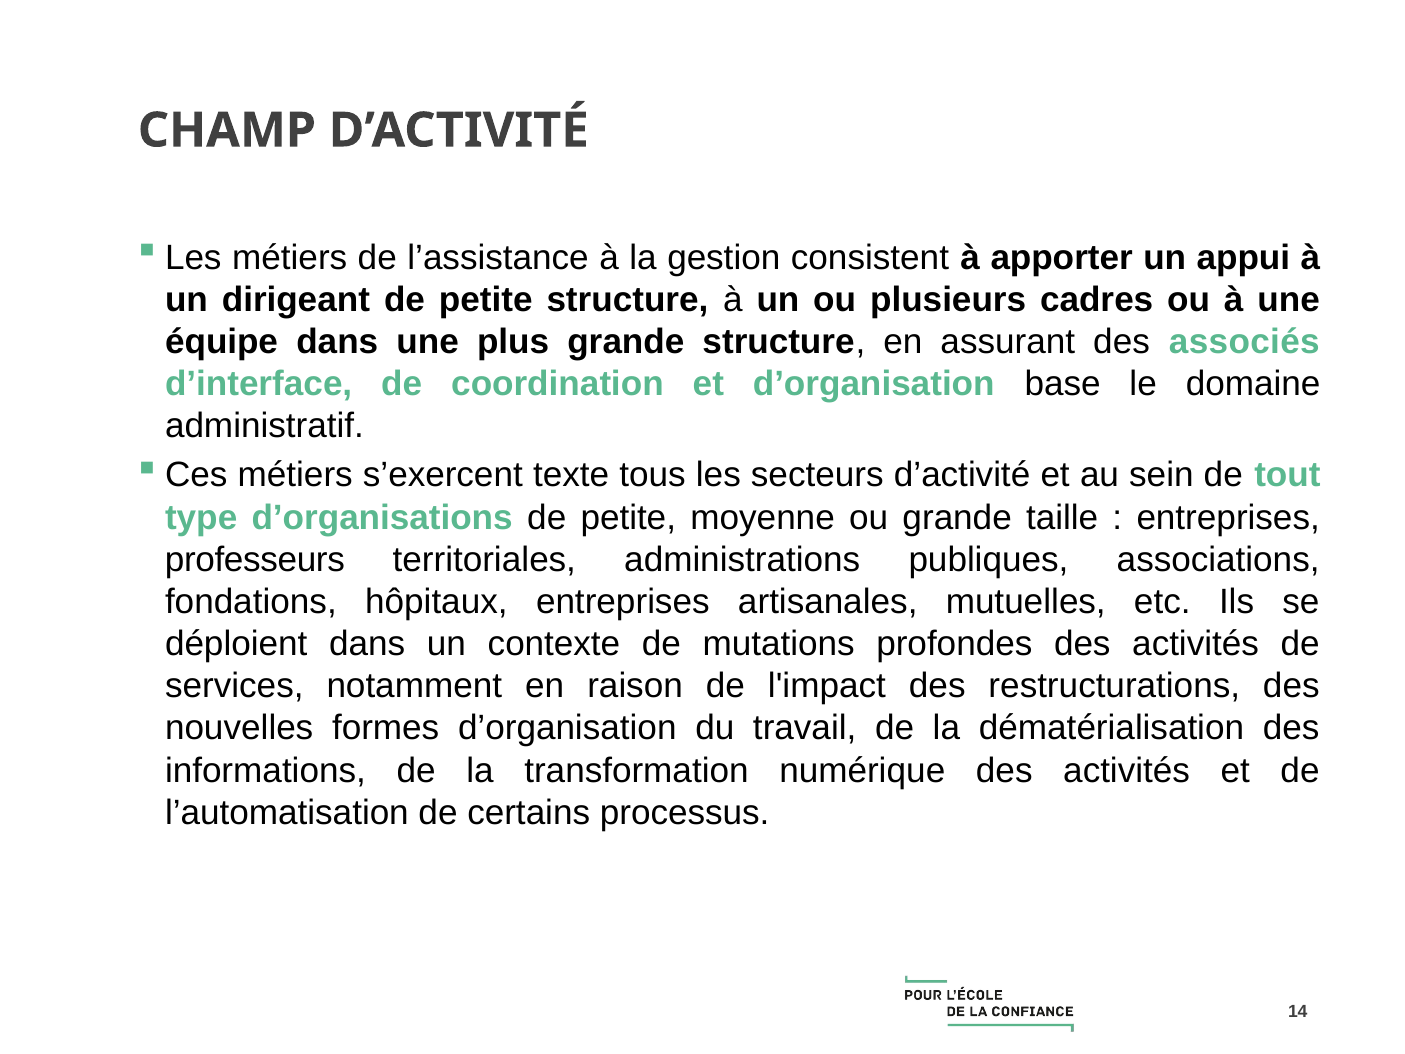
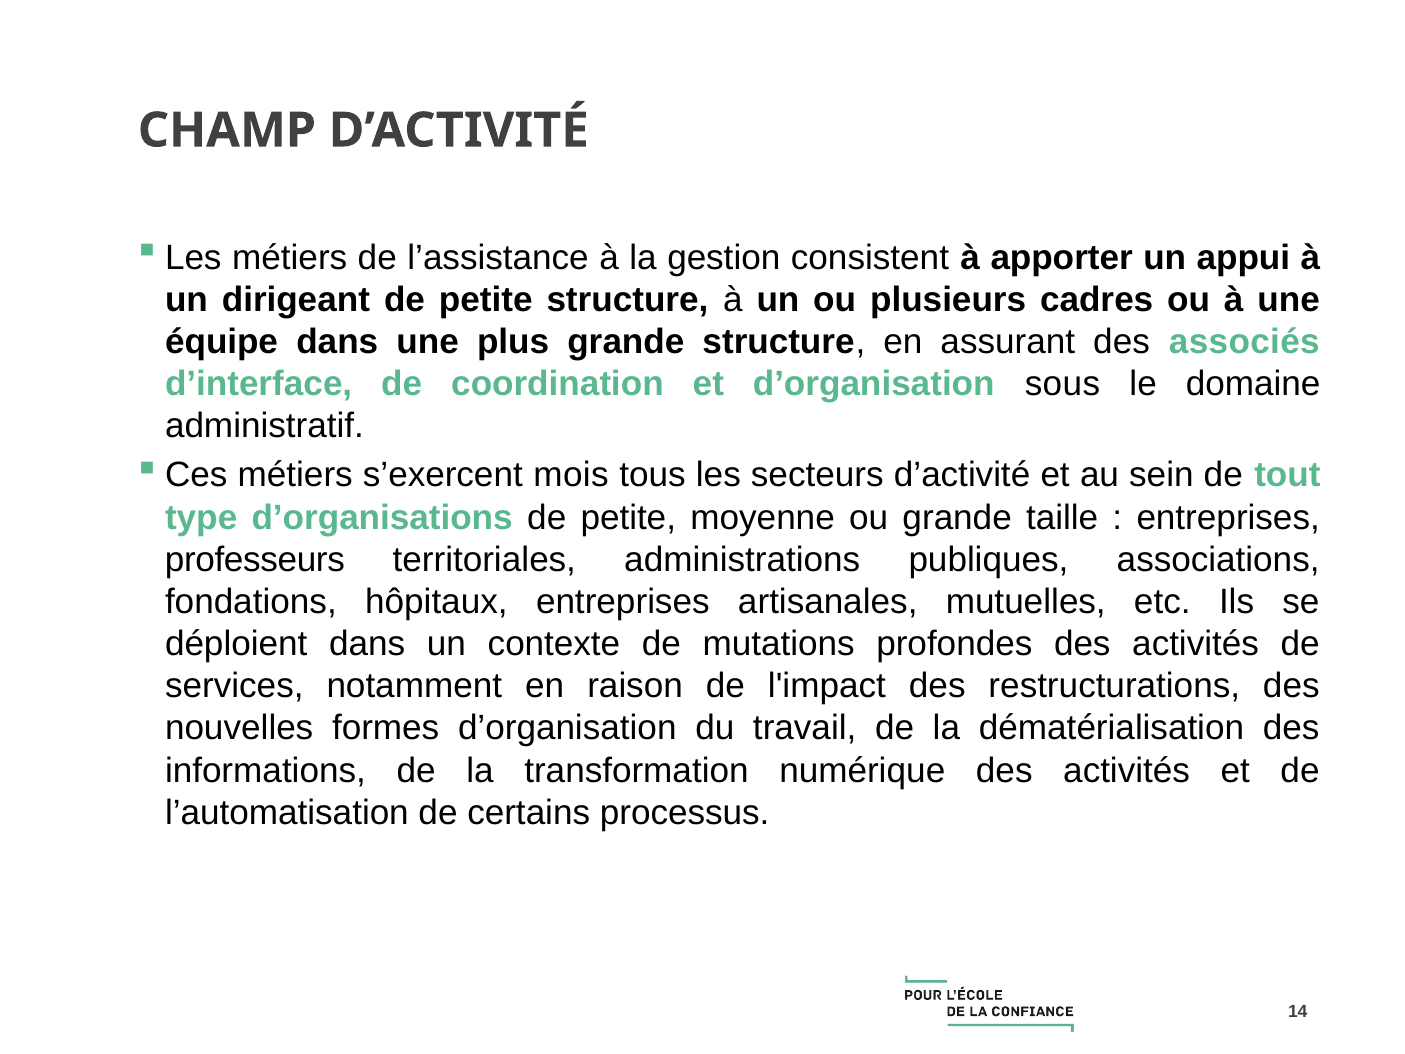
base: base -> sous
texte: texte -> mois
